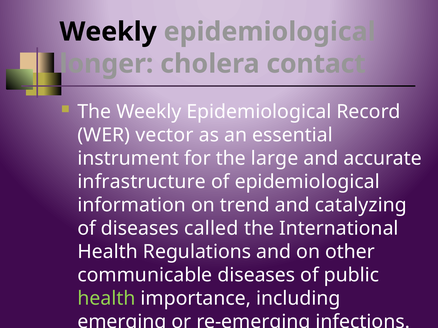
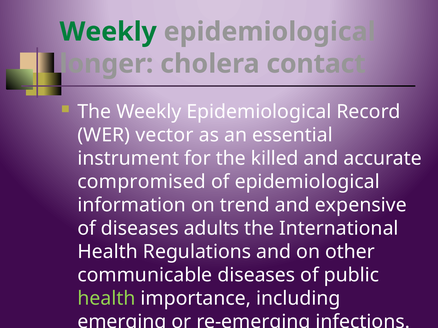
Weekly at (108, 32) colour: black -> green
large: large -> killed
infrastructure: infrastructure -> compromised
catalyzing: catalyzing -> expensive
called: called -> adults
